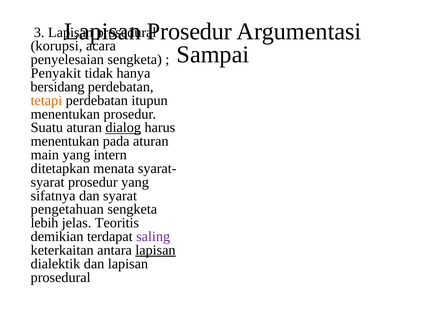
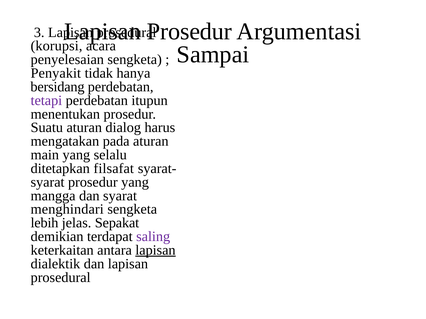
tetapi colour: orange -> purple
dialog underline: present -> none
menentukan at (65, 141): menentukan -> mengatakan
intern: intern -> selalu
menata: menata -> filsafat
sifatnya: sifatnya -> mangga
pengetahuan: pengetahuan -> menghindari
Teoritis: Teoritis -> Sepakat
